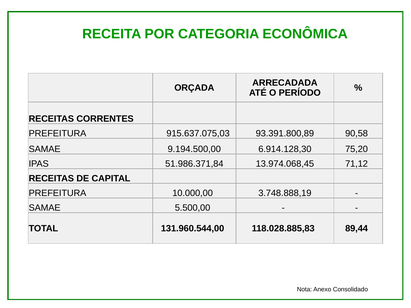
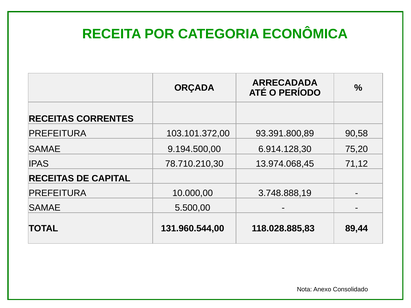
915.637.075,03: 915.637.075,03 -> 103.101.372,00
51.986.371,84: 51.986.371,84 -> 78.710.210,30
